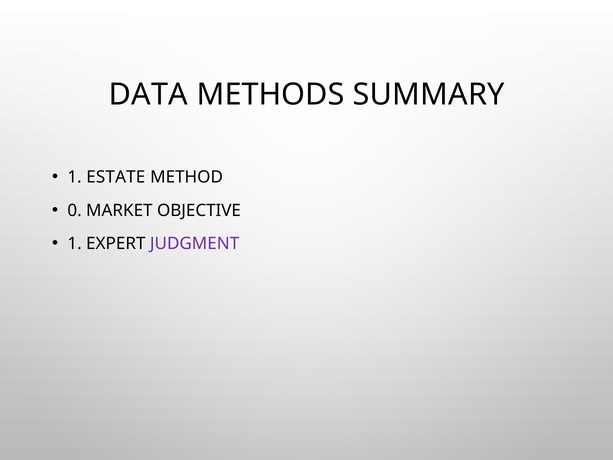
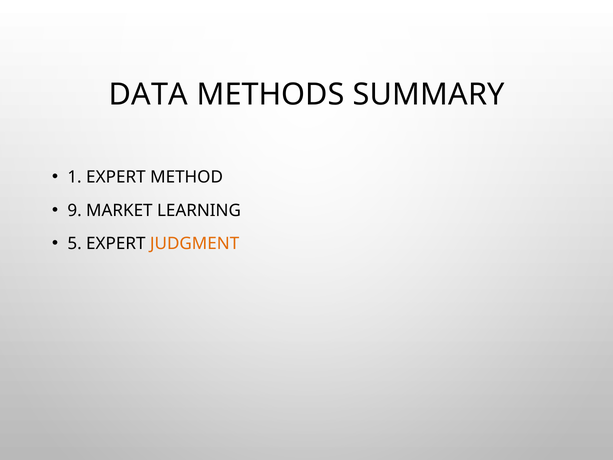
1 ESTATE: ESTATE -> EXPERT
0: 0 -> 9
OBJECTIVE: OBJECTIVE -> LEARNING
1 at (75, 243): 1 -> 5
JUDGMENT colour: purple -> orange
